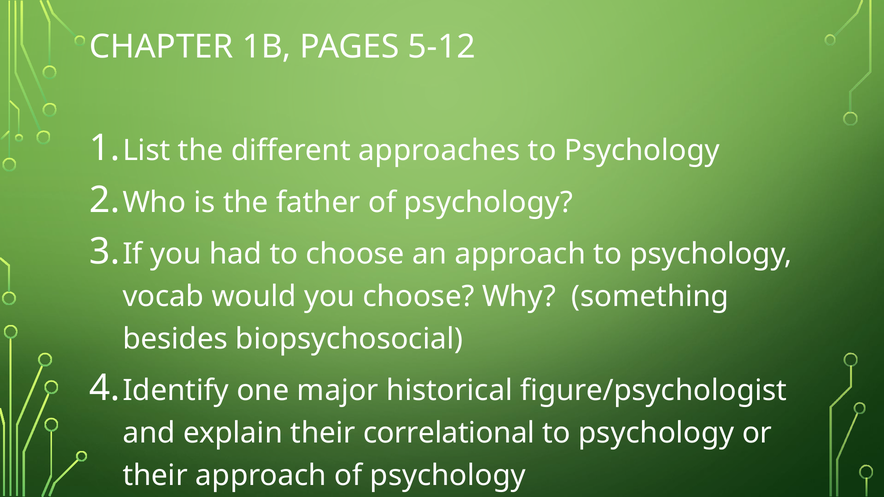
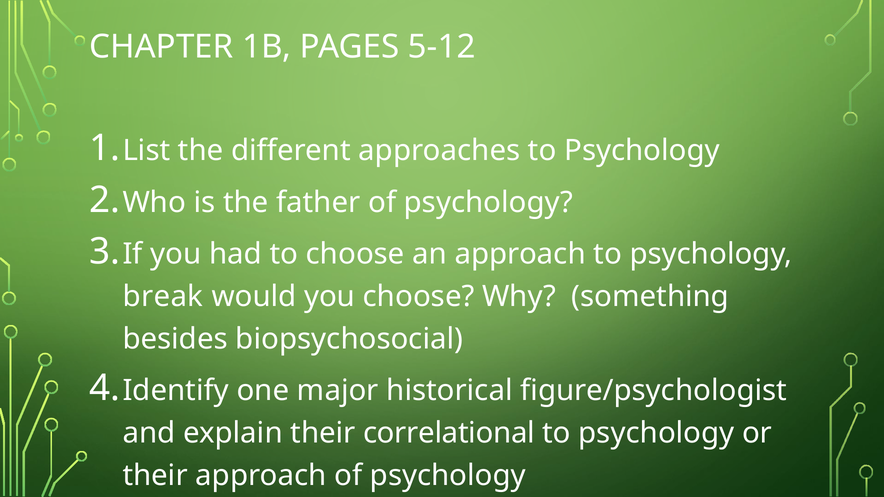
vocab: vocab -> break
